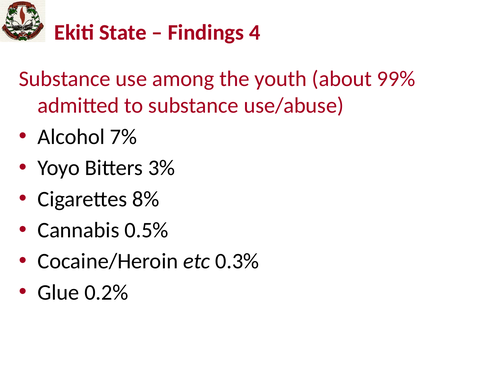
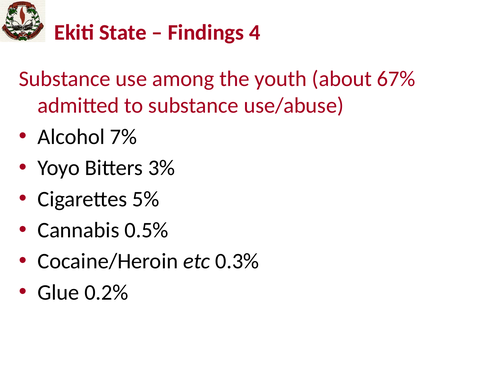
99%: 99% -> 67%
8%: 8% -> 5%
